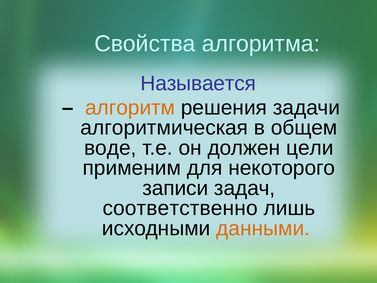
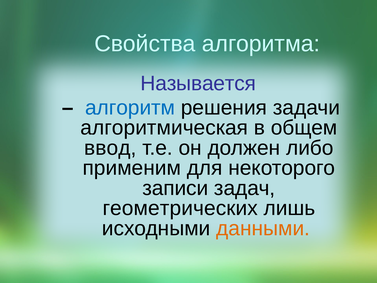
алгоpитм colour: orange -> blue
воде: воде -> ввод
цели: цели -> либо
соответственно: соответственно -> геометрических
